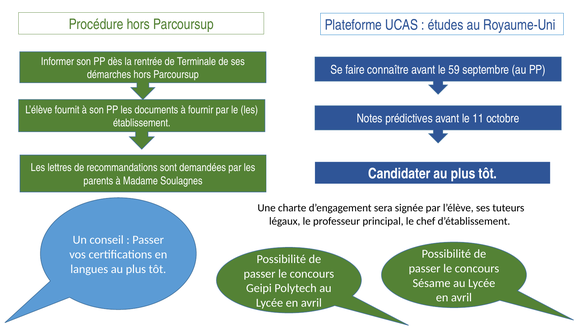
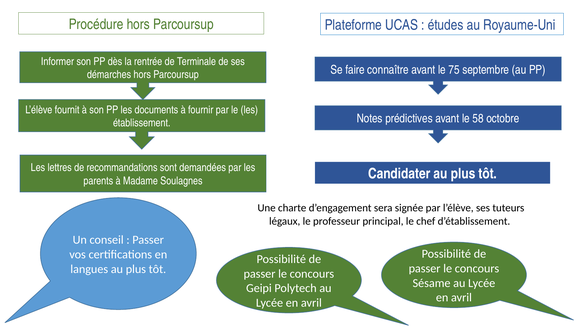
59: 59 -> 75
11: 11 -> 58
